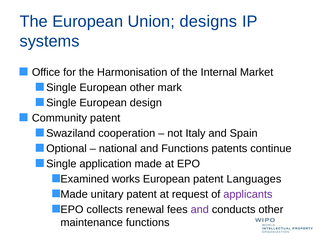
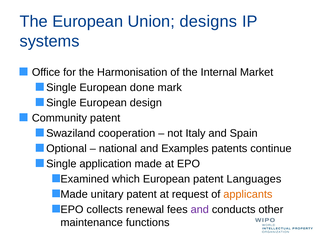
European other: other -> done
and Functions: Functions -> Examples
works: works -> which
applicants colour: purple -> orange
